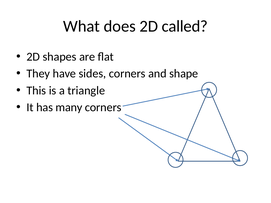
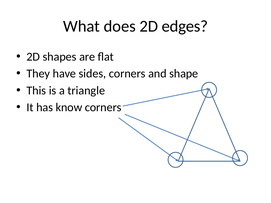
called: called -> edges
many: many -> know
